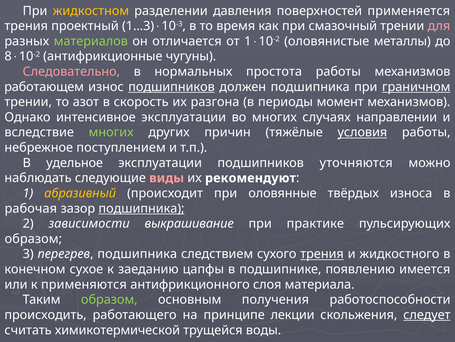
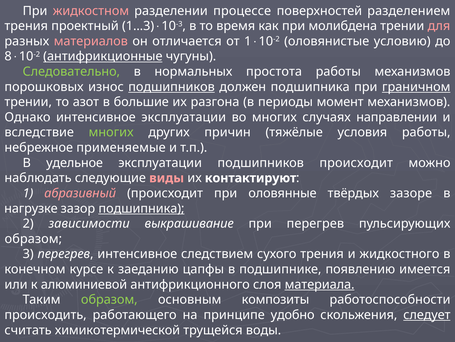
жидкостном colour: yellow -> pink
давления: давления -> процессе
применяется: применяется -> разделением
смазочный: смазочный -> молибдена
материалов colour: light green -> pink
металлы: металлы -> условию
антифрикционные underline: none -> present
Следовательно colour: pink -> light green
работающем: работающем -> порошковых
скорость: скорость -> большие
условия underline: present -> none
поступлением: поступлением -> применяемые
подшипников уточняются: уточняются -> происходит
рекомендуют: рекомендуют -> контактируют
абразивный colour: yellow -> pink
износа: износа -> зазоре
рабочая: рабочая -> нагрузке
при практике: практике -> перегрев
перегрев подшипника: подшипника -> интенсивное
трения at (322, 254) underline: present -> none
сухое: сухое -> курсе
применяются: применяются -> алюминиевой
материала underline: none -> present
получения: получения -> композиты
лекции: лекции -> удобно
